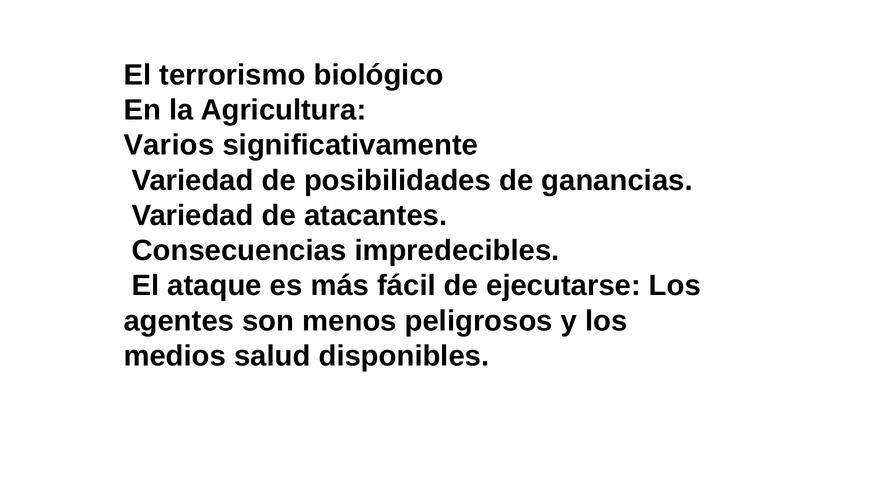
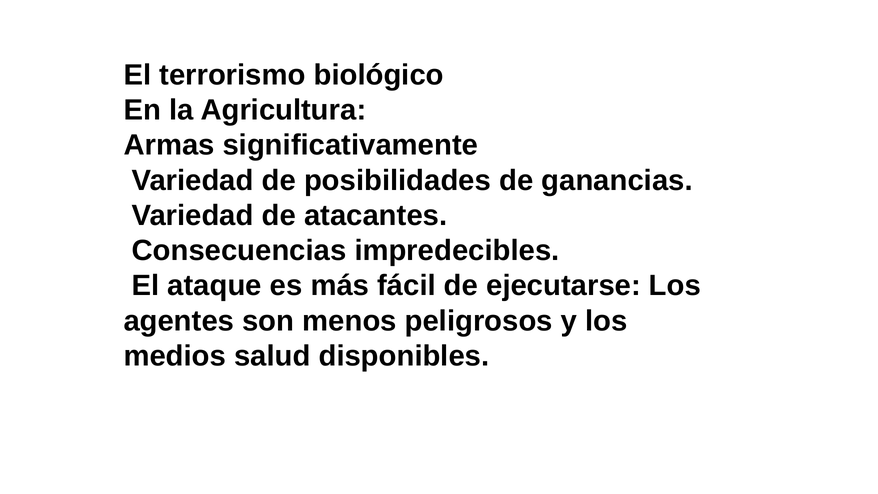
Varios: Varios -> Armas
